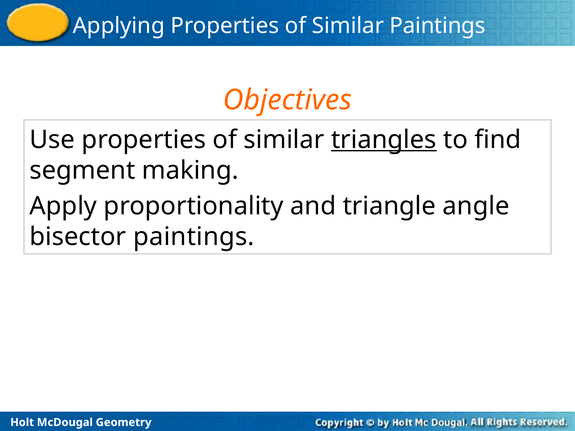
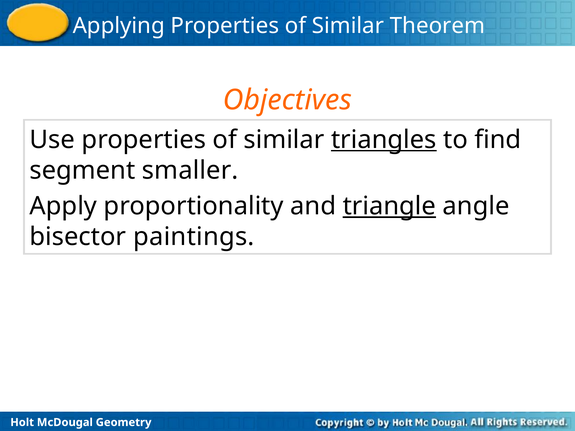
Similar Paintings: Paintings -> Theorem
making: making -> smaller
triangle underline: none -> present
